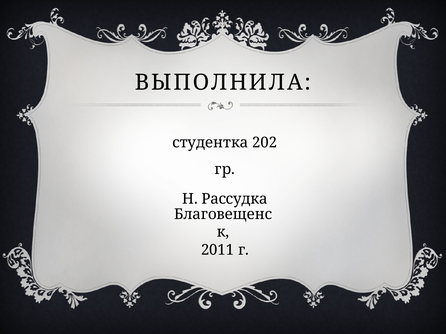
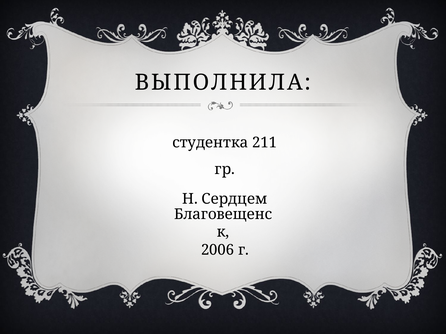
202: 202 -> 211
Рассудка: Рассудка -> Сердцем
2011: 2011 -> 2006
